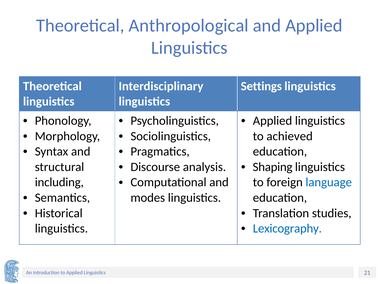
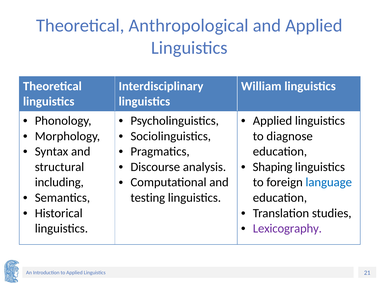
Settings: Settings -> William
achieved: achieved -> diagnose
modes: modes -> testing
Lexicography colour: blue -> purple
